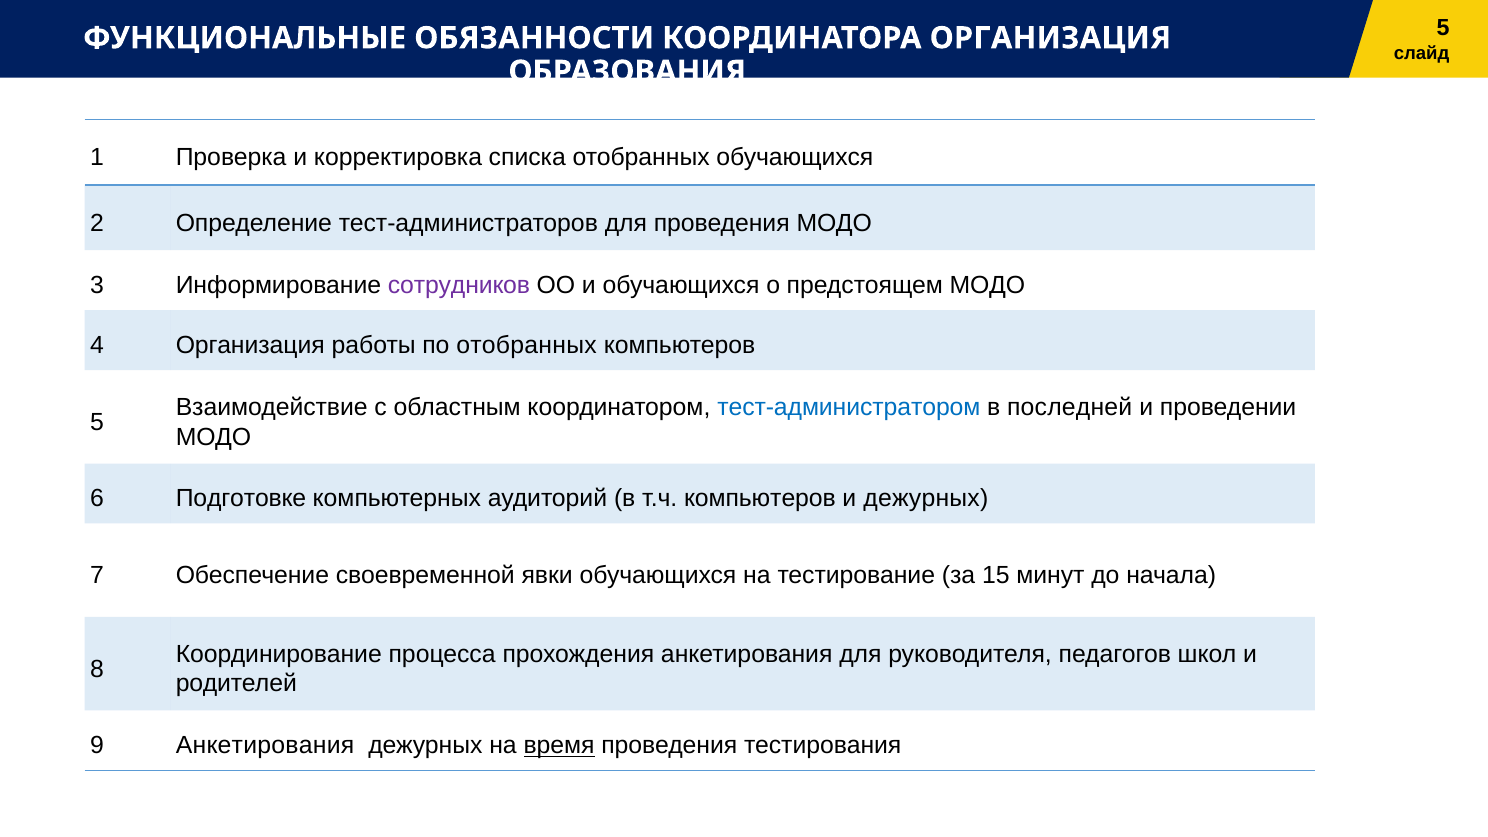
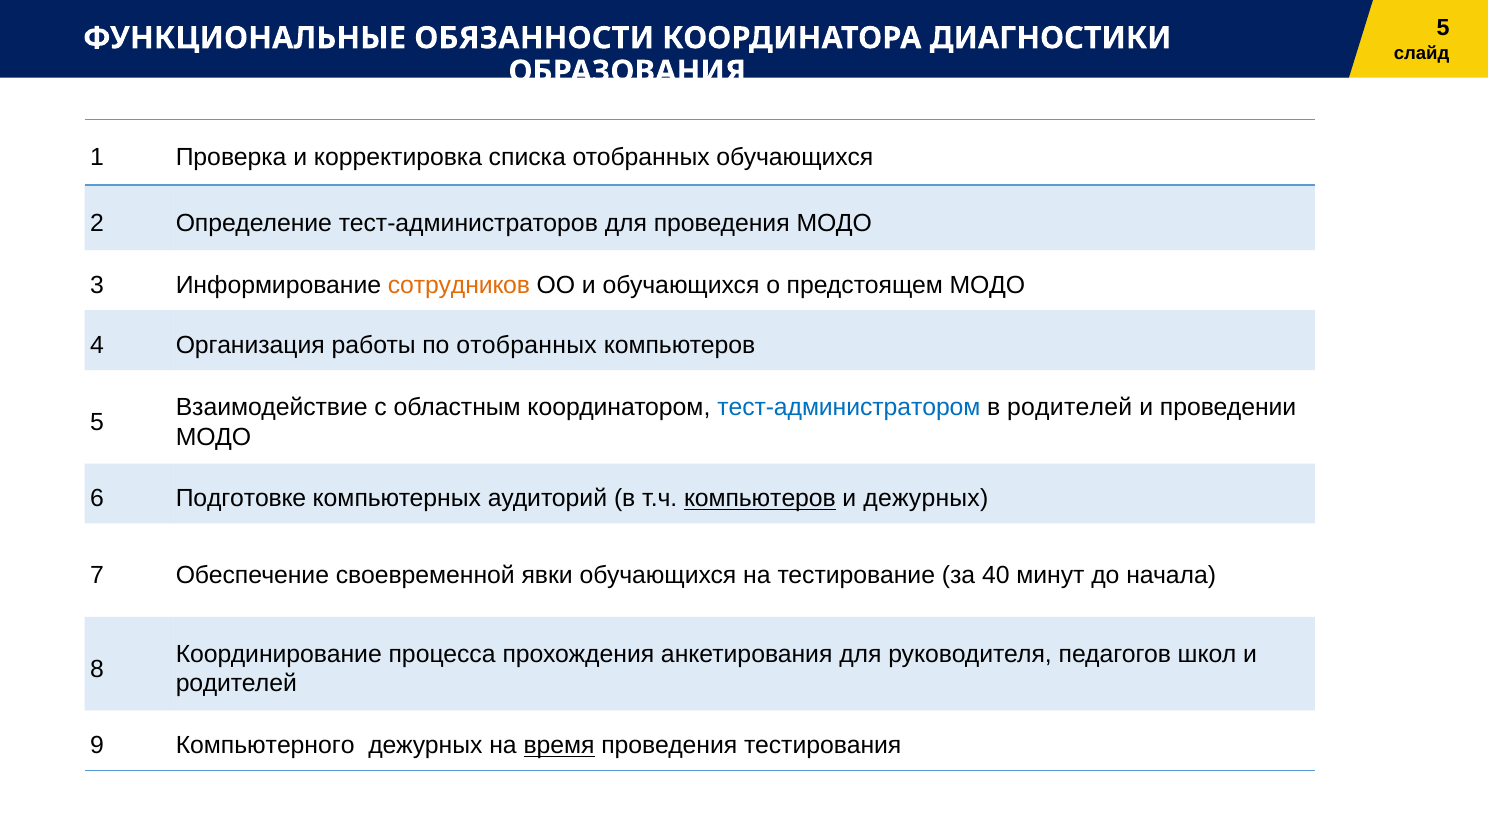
КООРДИНАТОРА ОРГАНИЗАЦИЯ: ОРГАНИЗАЦИЯ -> ДИАГНОСТИКИ
сотрудников colour: purple -> orange
в последней: последней -> родителей
компьютеров at (760, 499) underline: none -> present
15: 15 -> 40
9 Анкетирования: Анкетирования -> Компьютерного
